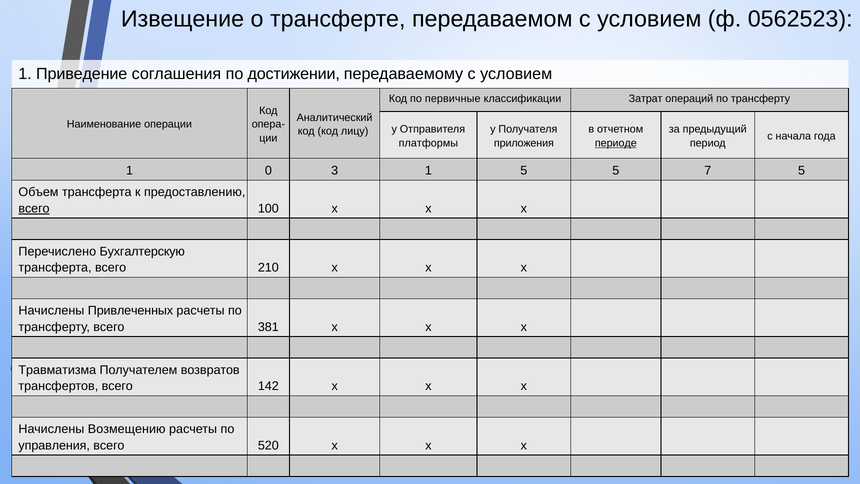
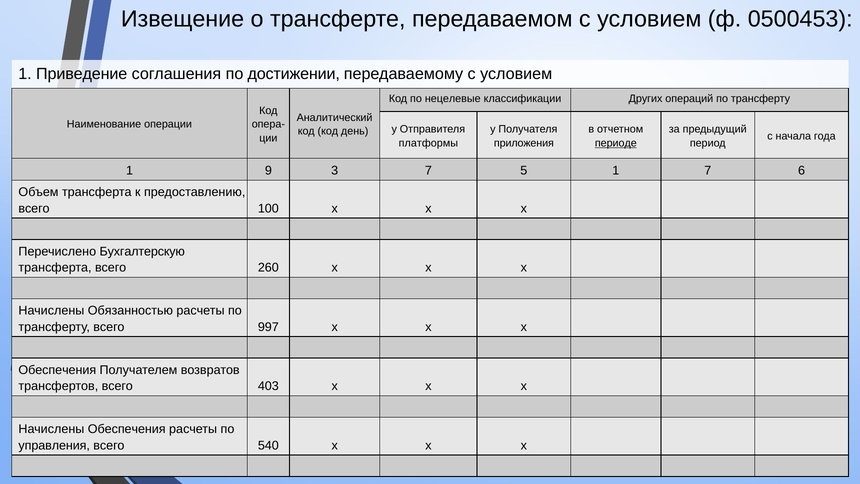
0562523: 0562523 -> 0500453
первичные: первичные -> нецелевые
Затрат: Затрат -> Других
лицу: лицу -> день
0: 0 -> 9
3 1: 1 -> 7
5 5: 5 -> 1
7 5: 5 -> 6
всего at (34, 208) underline: present -> none
210: 210 -> 260
Привлеченных: Привлеченных -> Обязанностью
381: 381 -> 997
Травматизма at (57, 370): Травматизма -> Обеспечения
142: 142 -> 403
Начислены Возмещению: Возмещению -> Обеспечения
520: 520 -> 540
